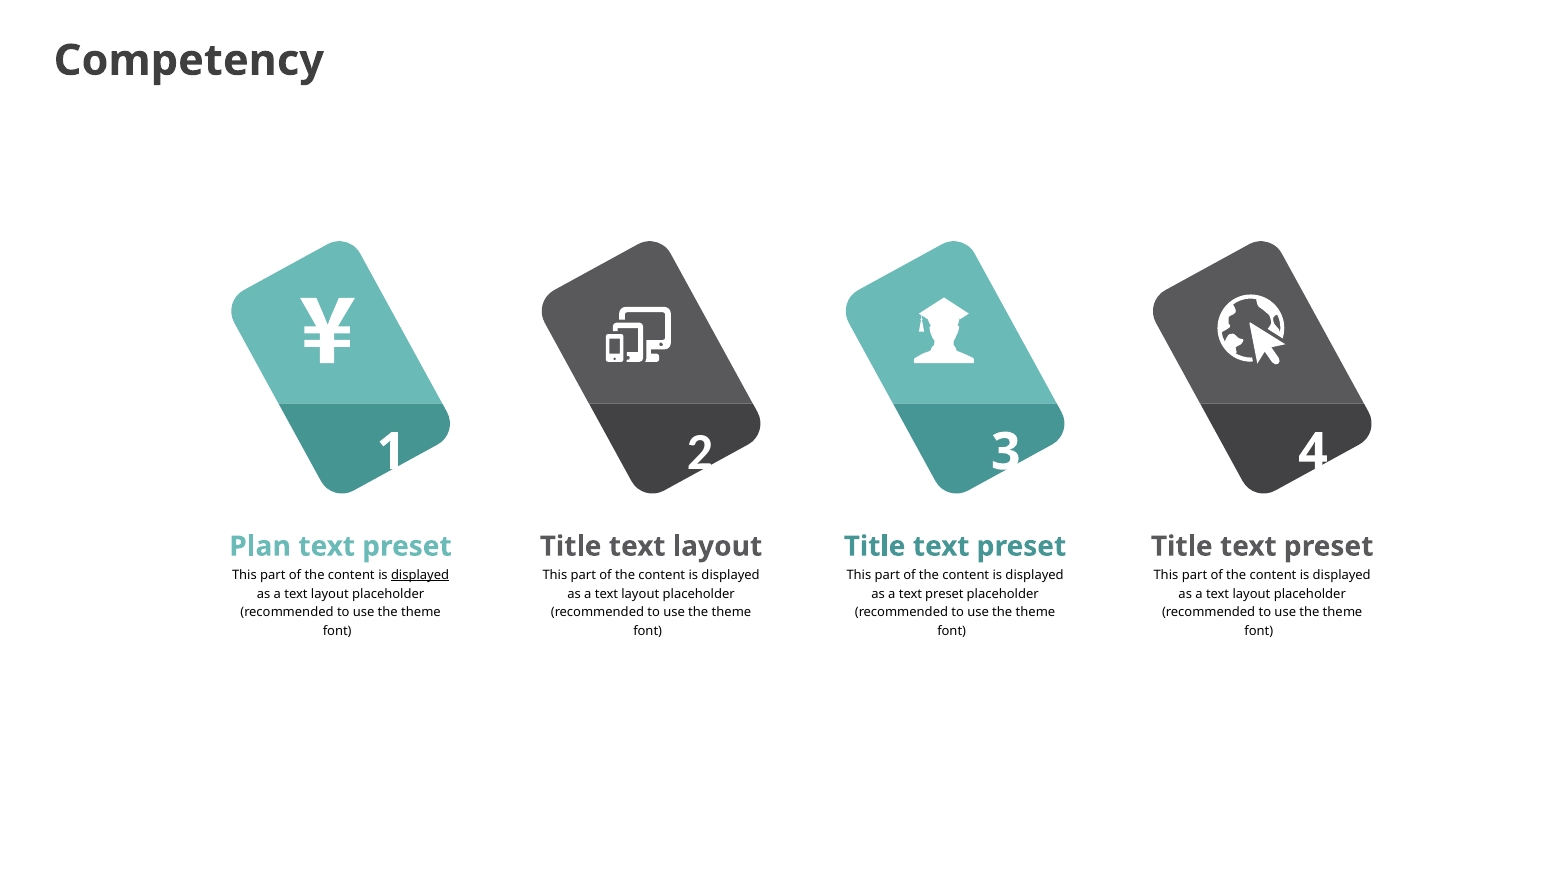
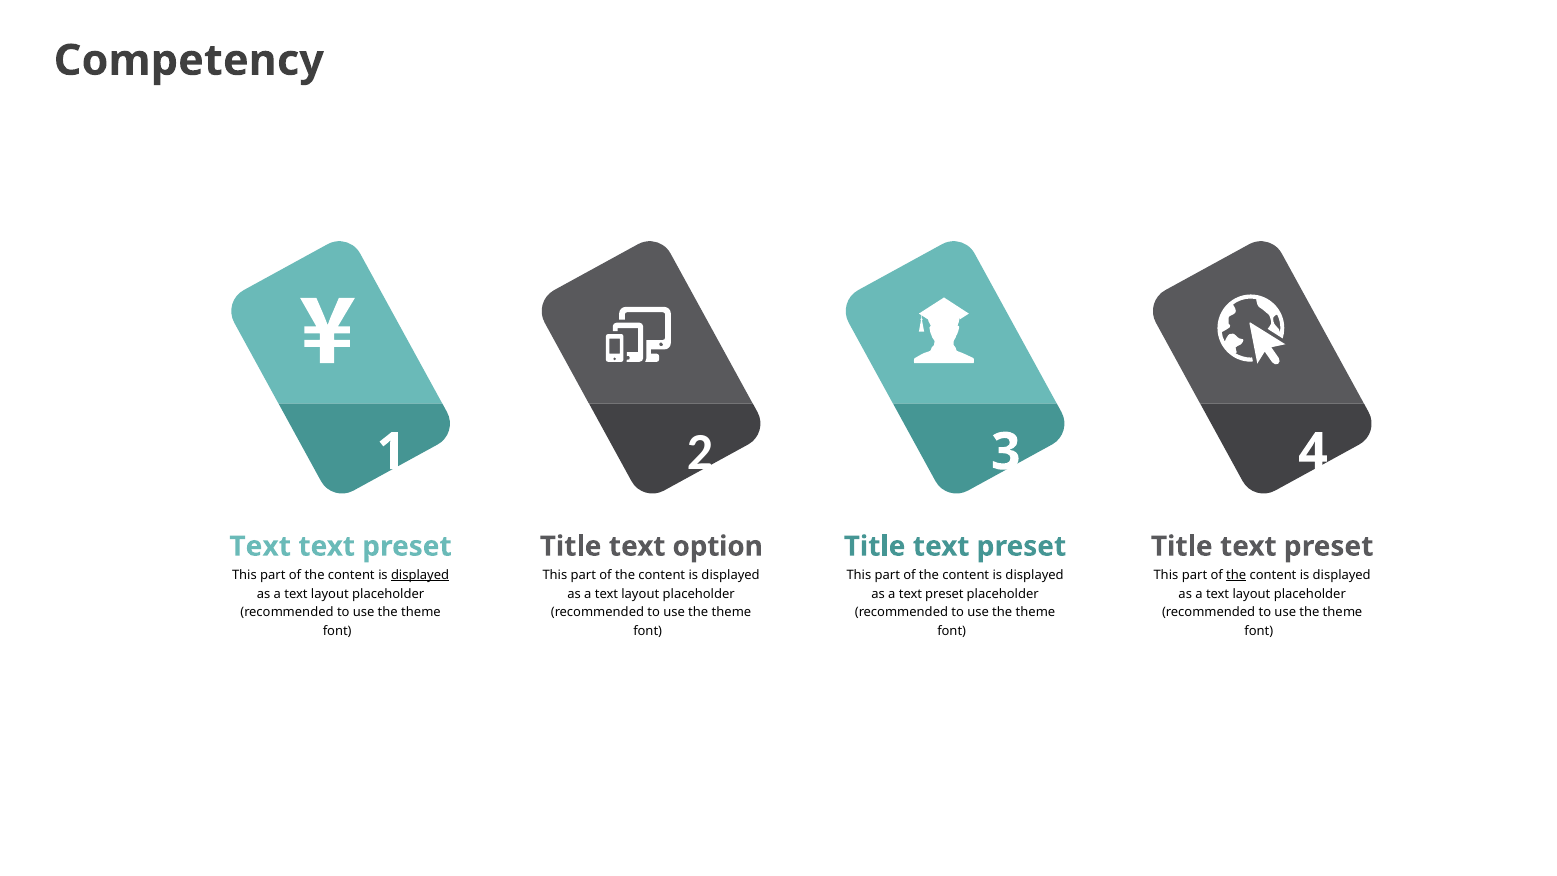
Plan at (260, 546): Plan -> Text
Title text layout: layout -> option
the at (1236, 575) underline: none -> present
